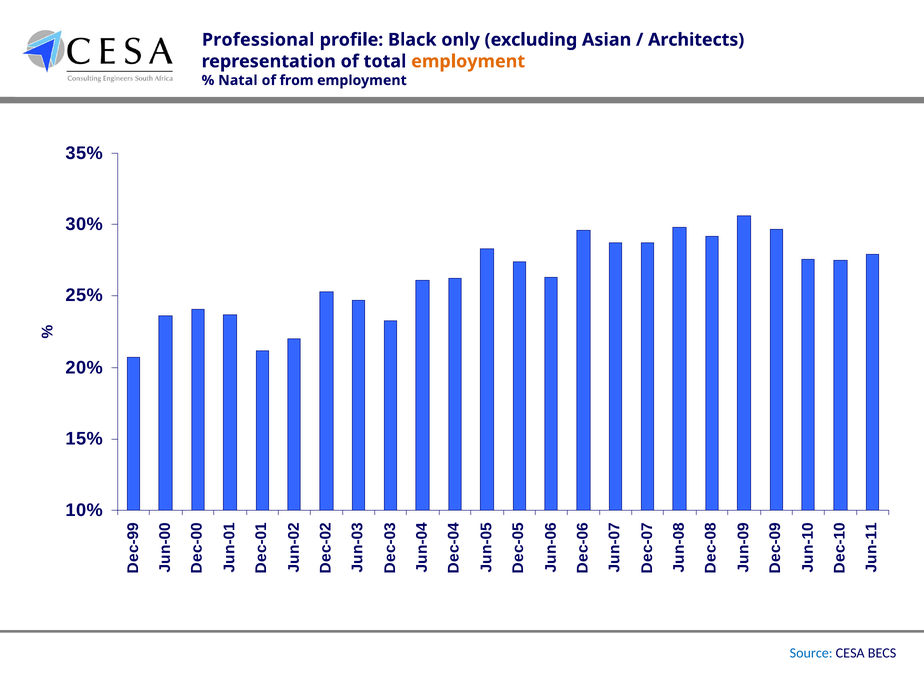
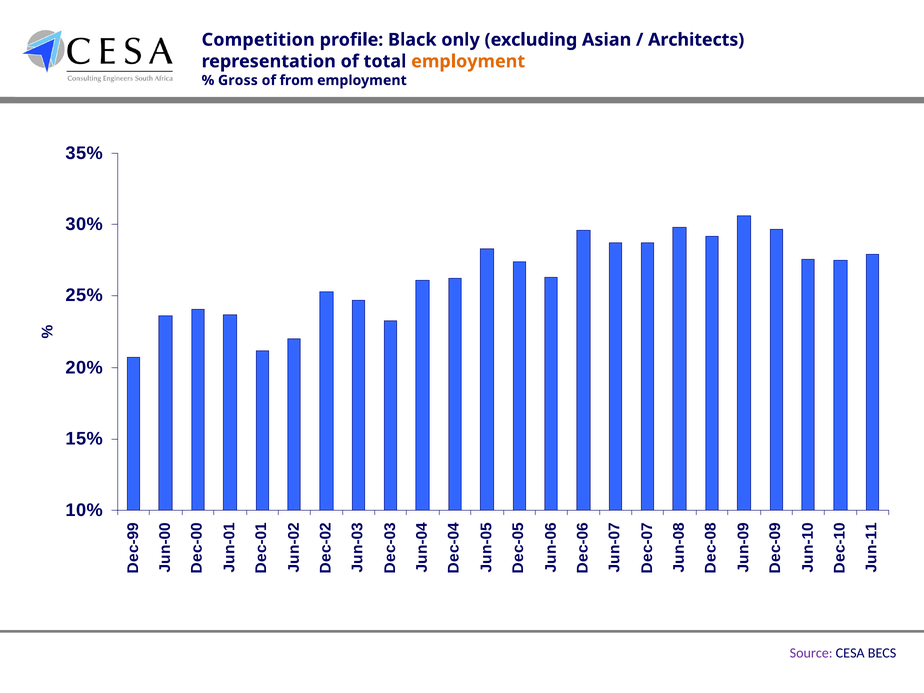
Professional: Professional -> Competition
Natal: Natal -> Gross
Source colour: blue -> purple
